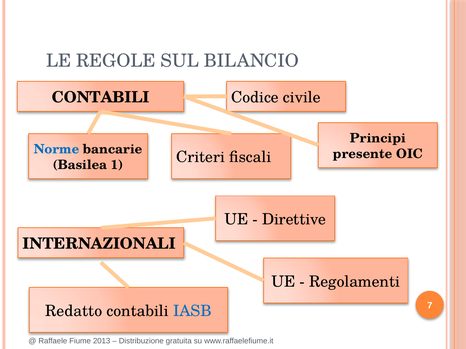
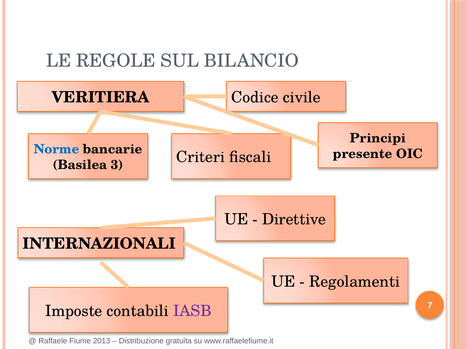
CONTABILI at (101, 98): CONTABILI -> VERITIERA
1: 1 -> 3
Redatto: Redatto -> Imposte
IASB colour: blue -> purple
